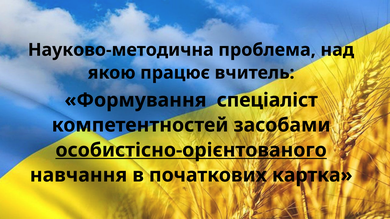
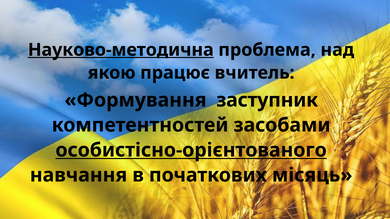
Науково-методична underline: none -> present
спеціаліст: спеціаліст -> заступник
картка: картка -> місяць
